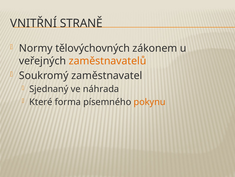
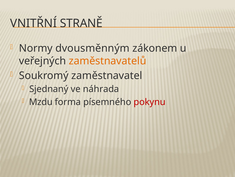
tělovýchovných: tělovýchovných -> dvousměnným
Které: Které -> Mzdu
pokynu colour: orange -> red
